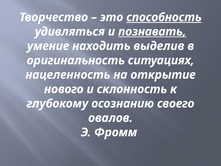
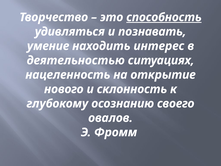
познавать underline: present -> none
выделив: выделив -> интерес
оригинальность: оригинальность -> деятельностью
